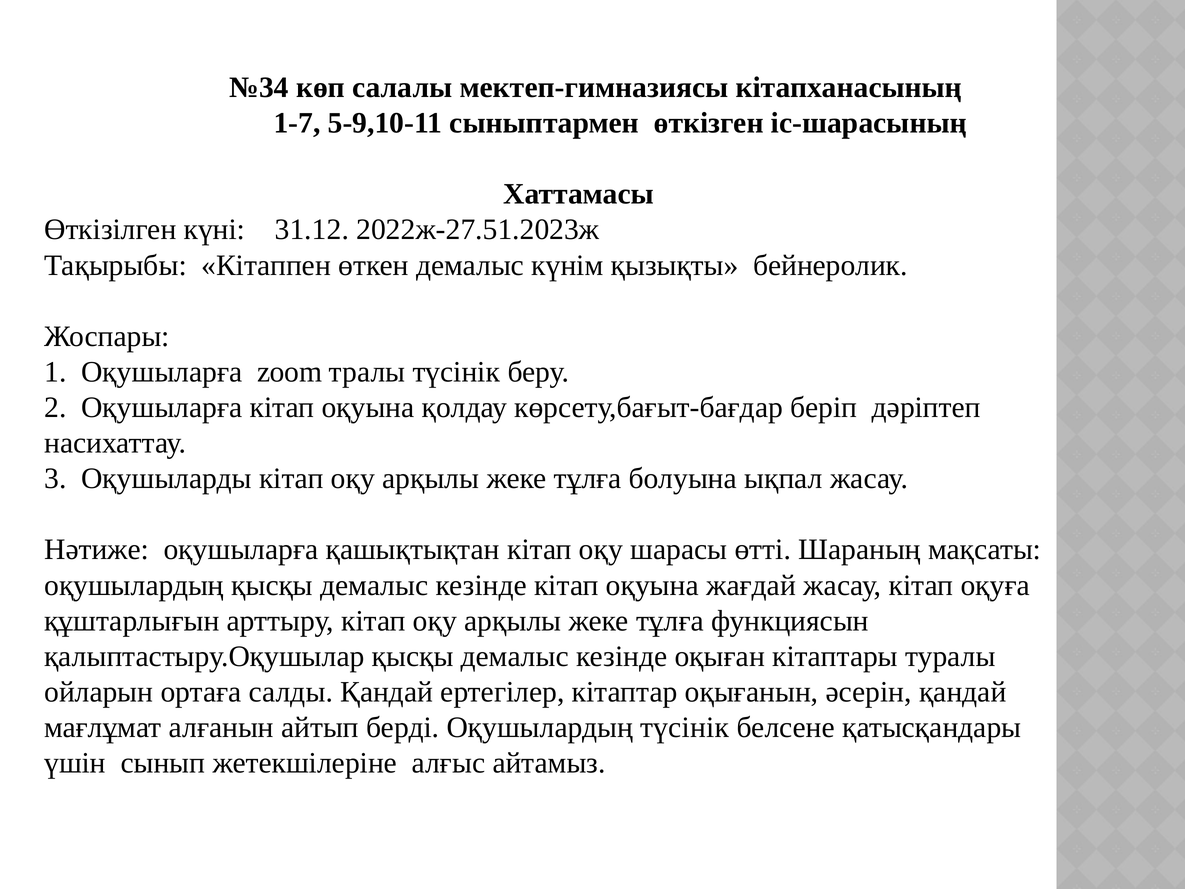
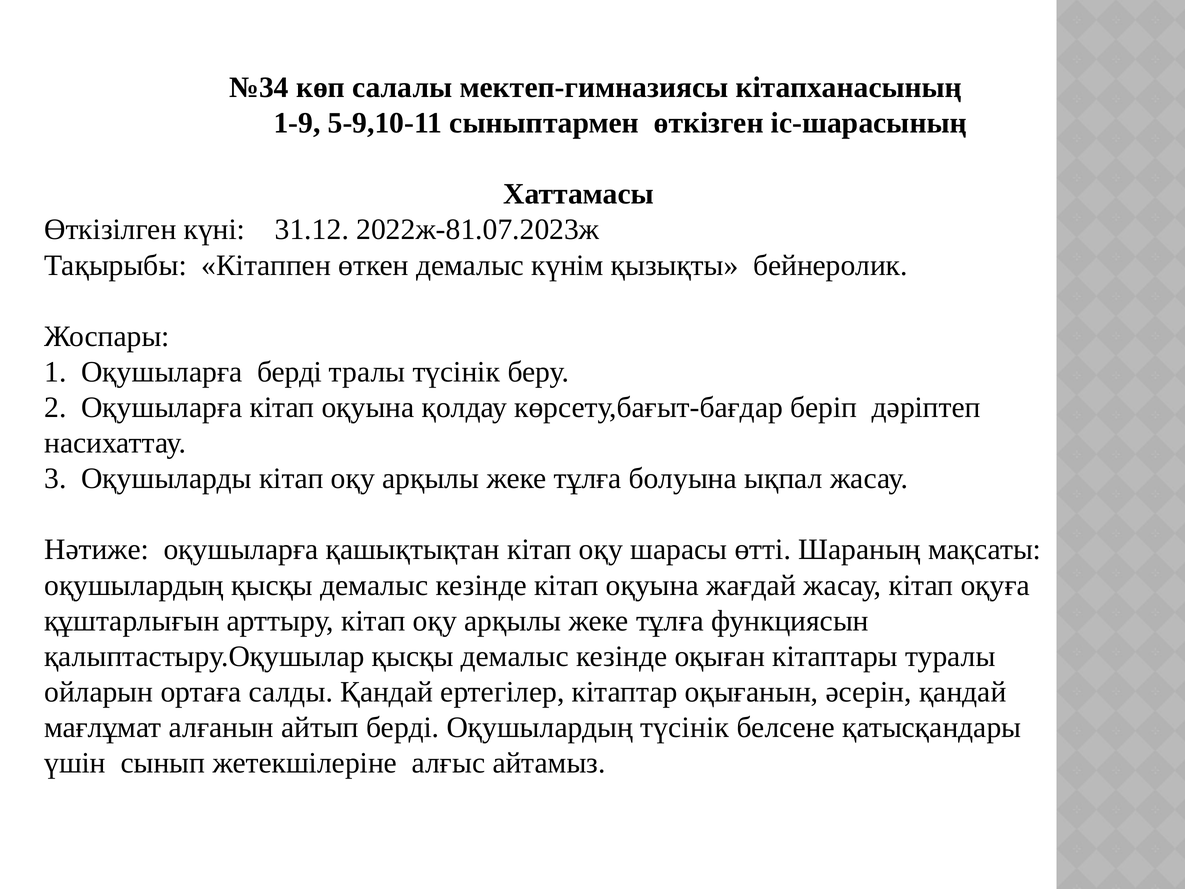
1-7: 1-7 -> 1-9
2022ж-27.51.2023ж: 2022ж-27.51.2023ж -> 2022ж-81.07.2023ж
Оқушыларға zoom: zoom -> берді
